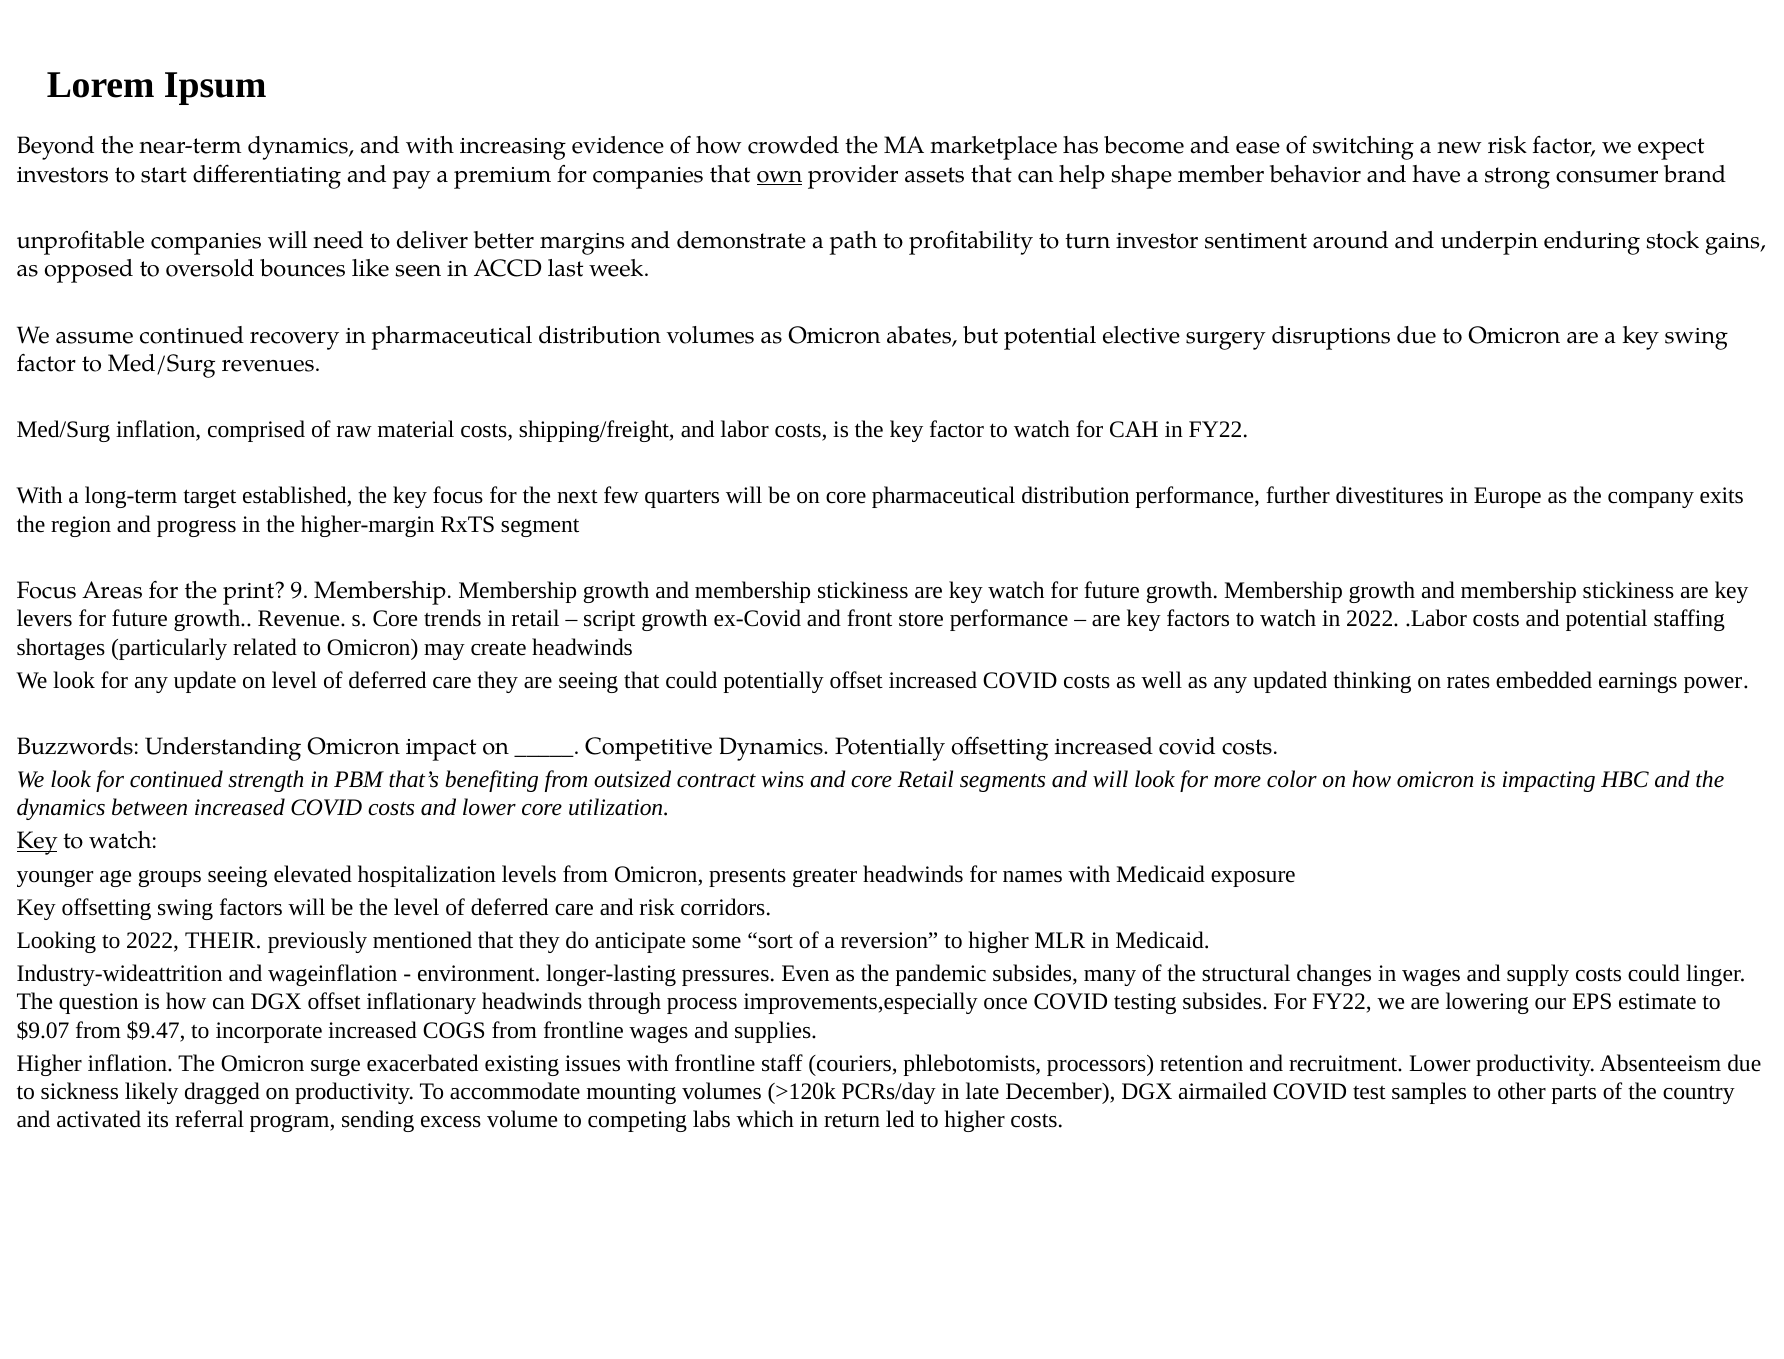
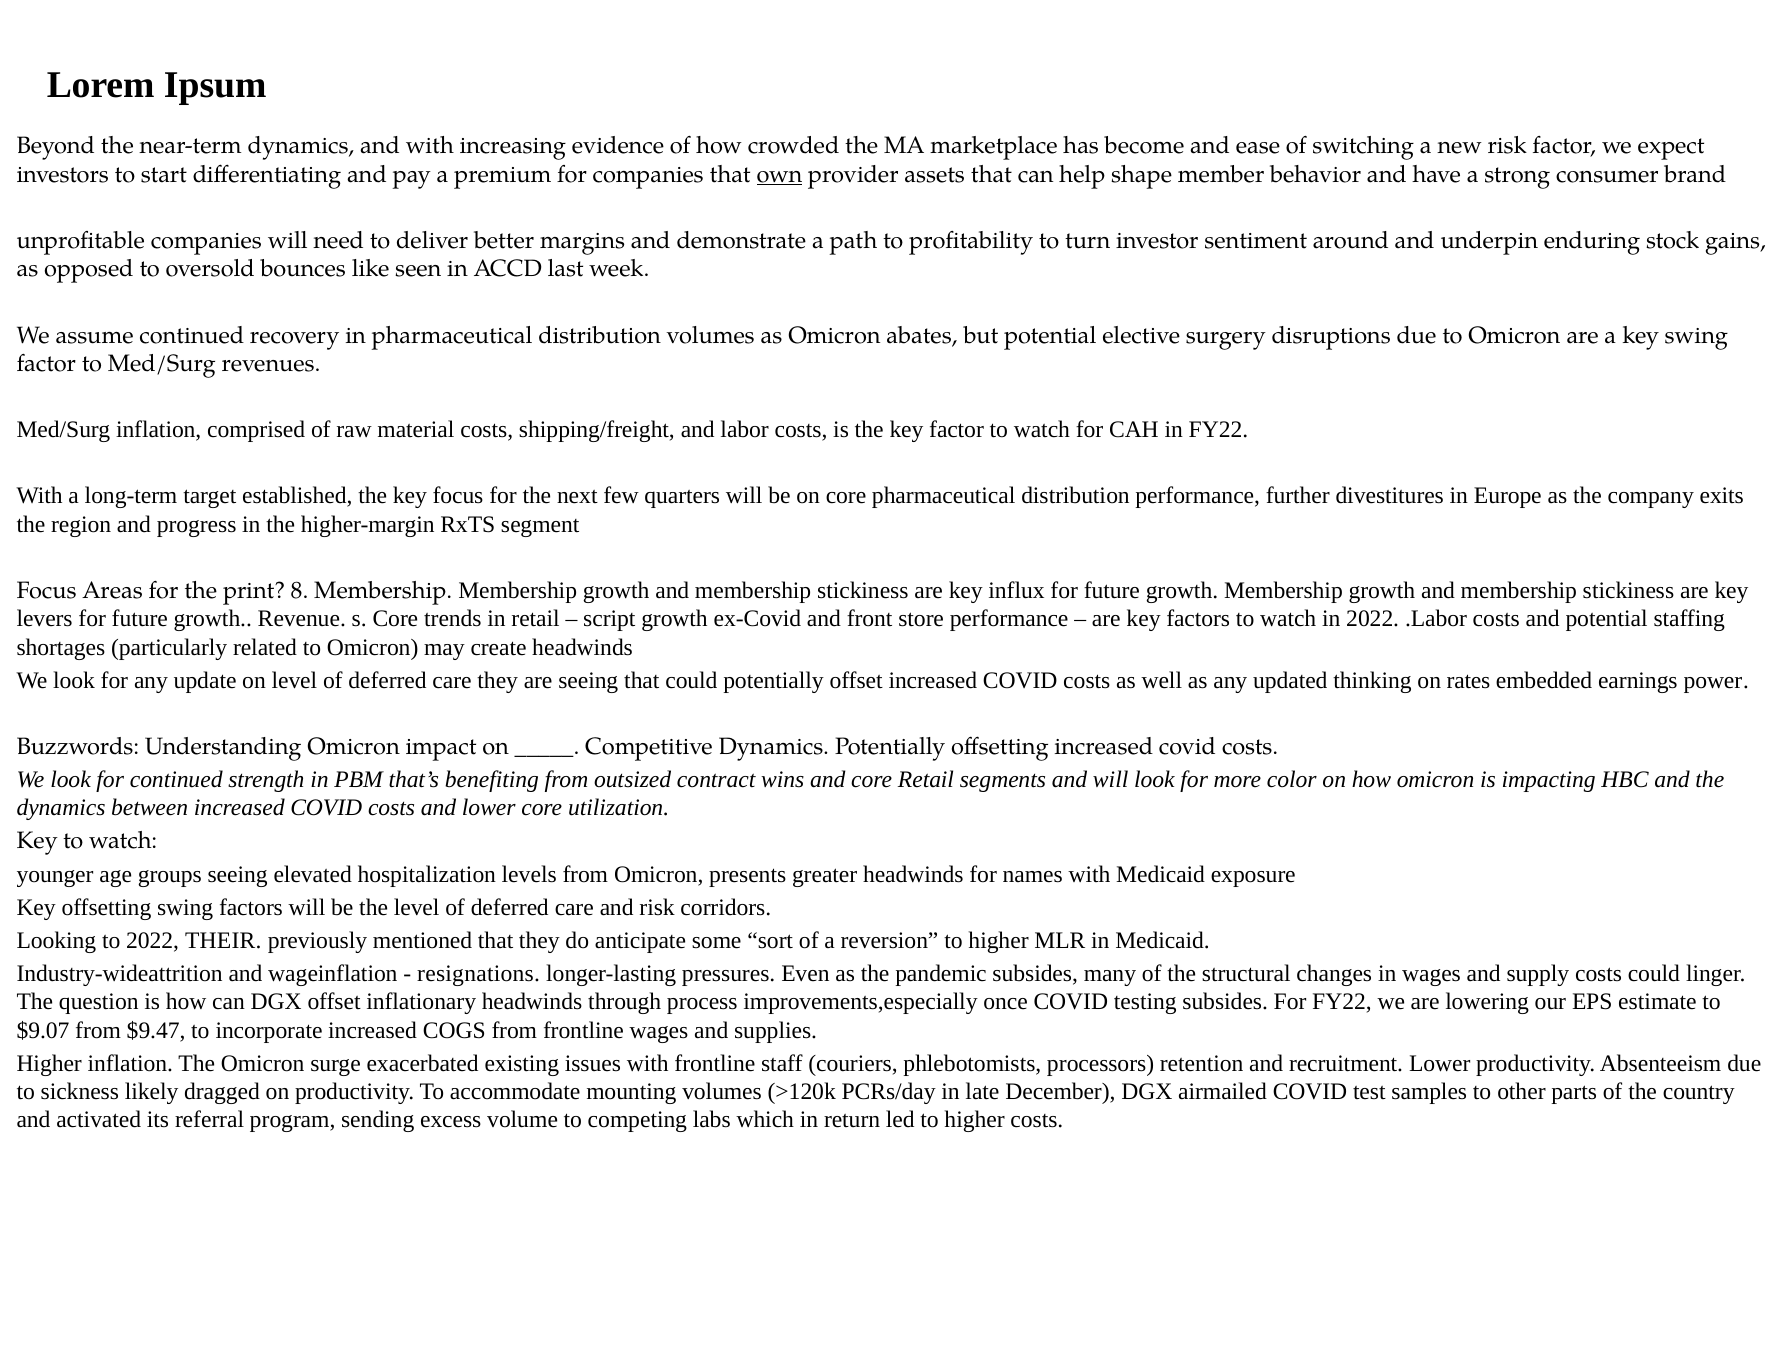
9: 9 -> 8
key watch: watch -> influx
Key at (37, 841) underline: present -> none
environment: environment -> resignations
